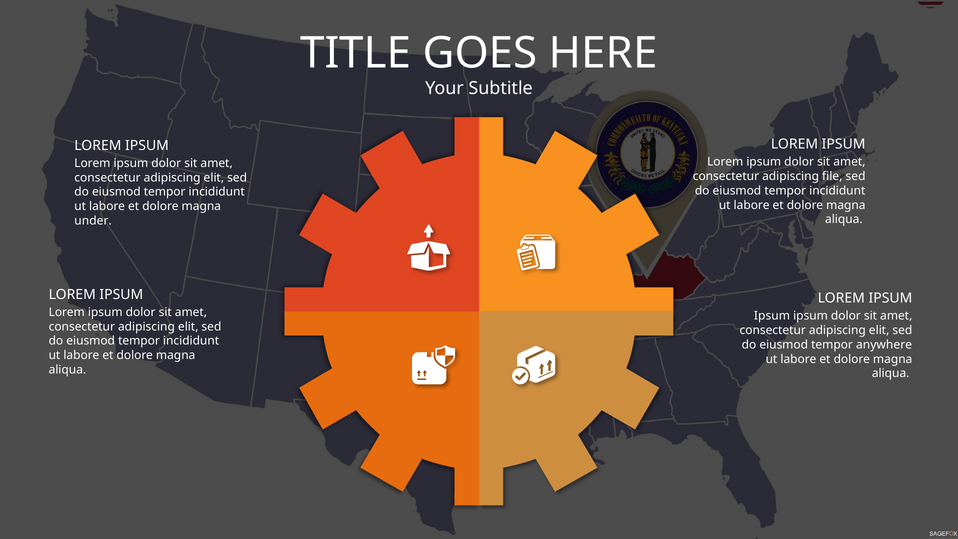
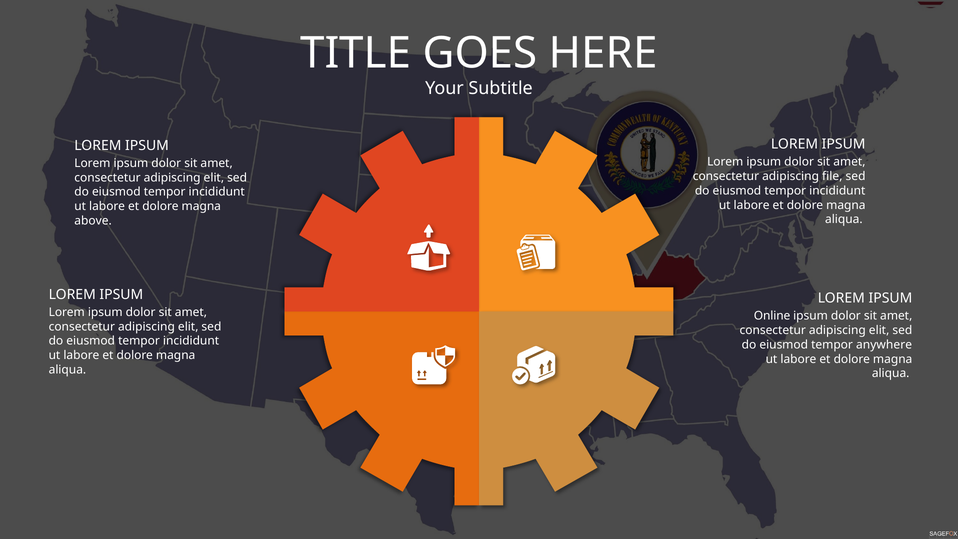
under: under -> above
Ipsum at (772, 316): Ipsum -> Online
